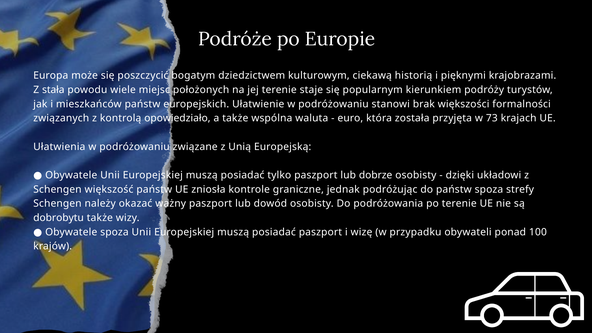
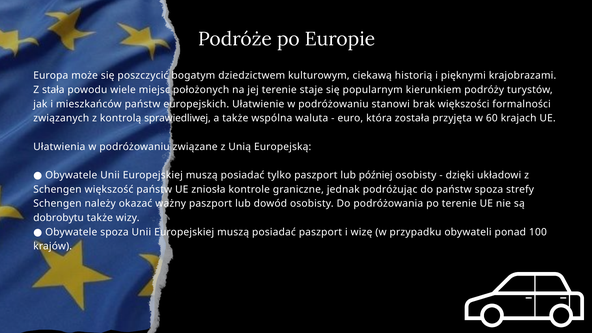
opowiedziało: opowiedziało -> sprawiedliwej
73: 73 -> 60
dobrze: dobrze -> później
